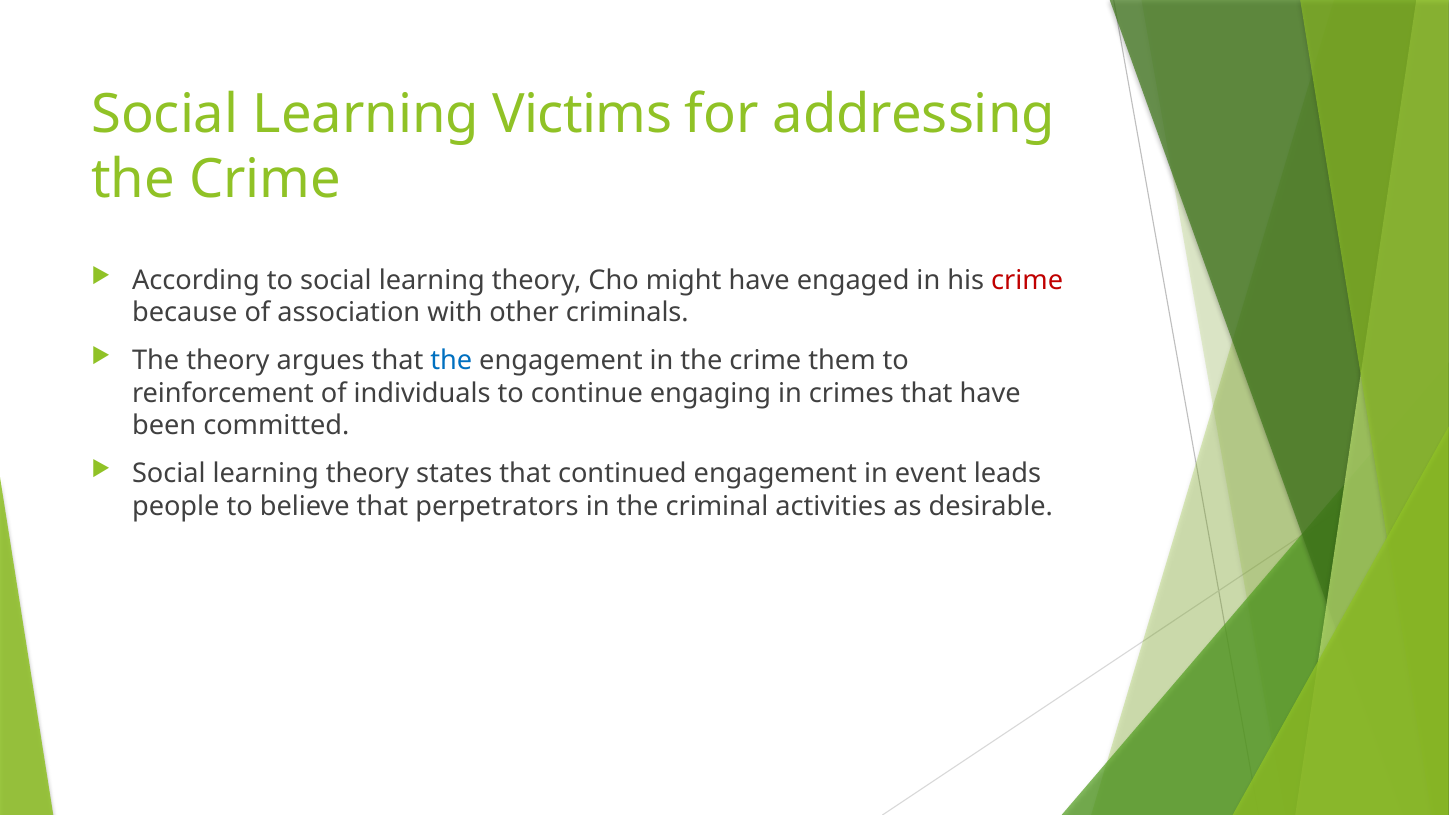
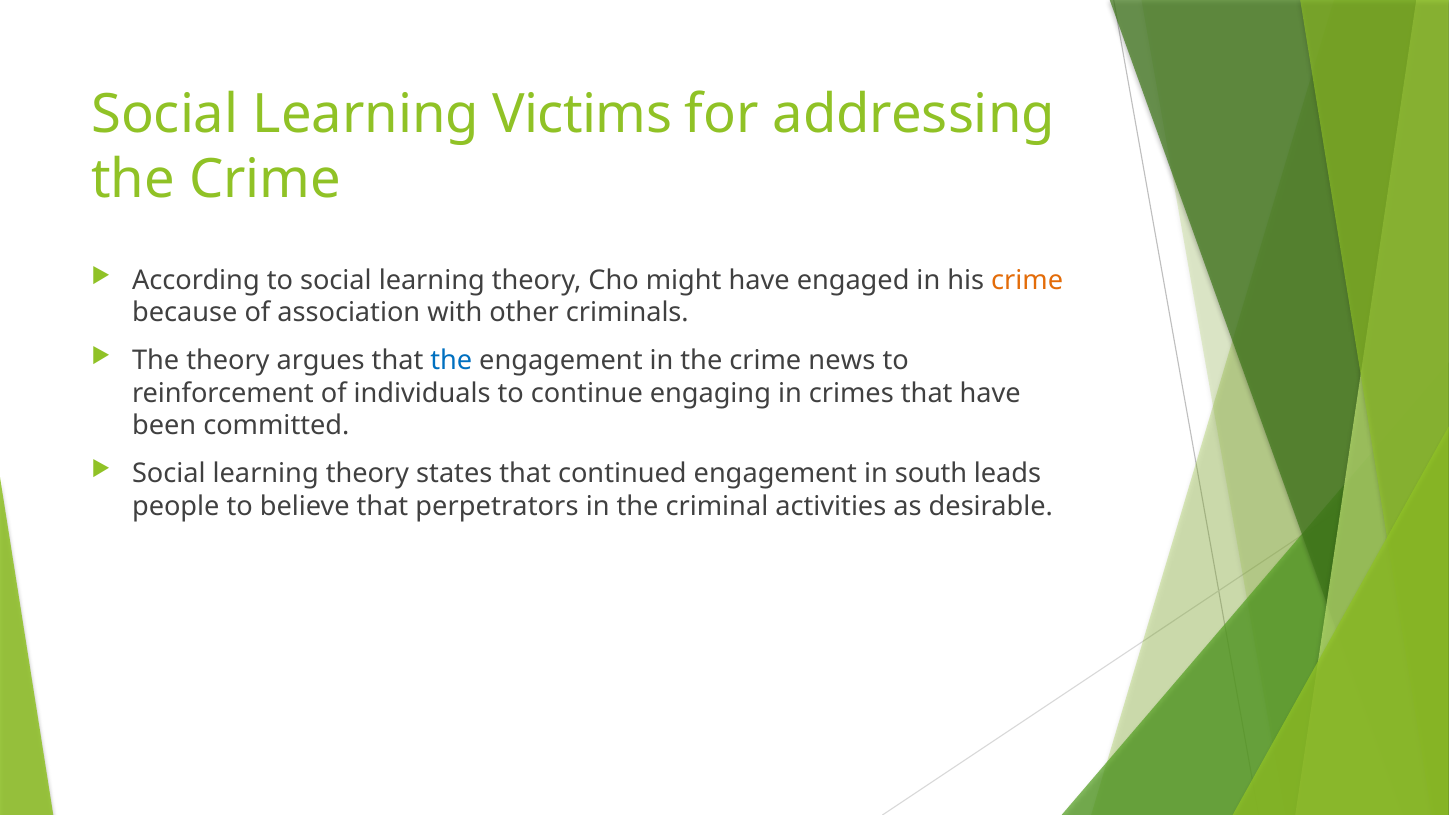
crime at (1027, 280) colour: red -> orange
them: them -> news
event: event -> south
